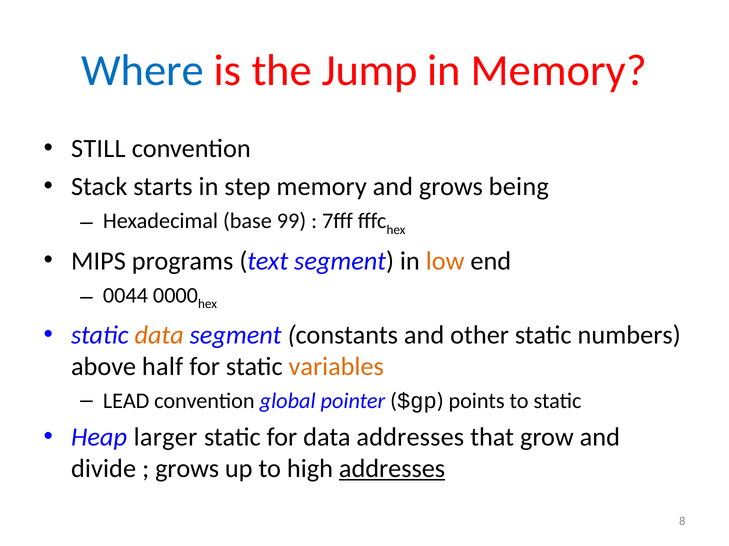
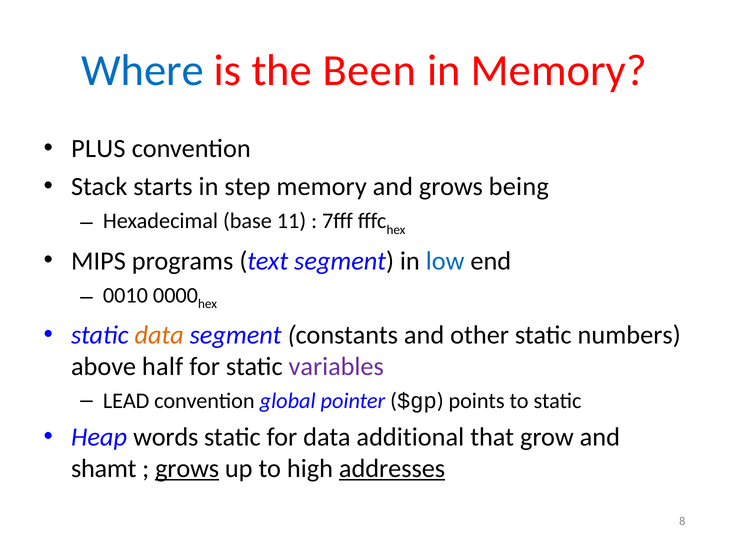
Jump: Jump -> Been
STILL: STILL -> PLUS
99: 99 -> 11
low colour: orange -> blue
0044: 0044 -> 0010
variables colour: orange -> purple
larger: larger -> words
data addresses: addresses -> additional
divide: divide -> shamt
grows at (187, 469) underline: none -> present
